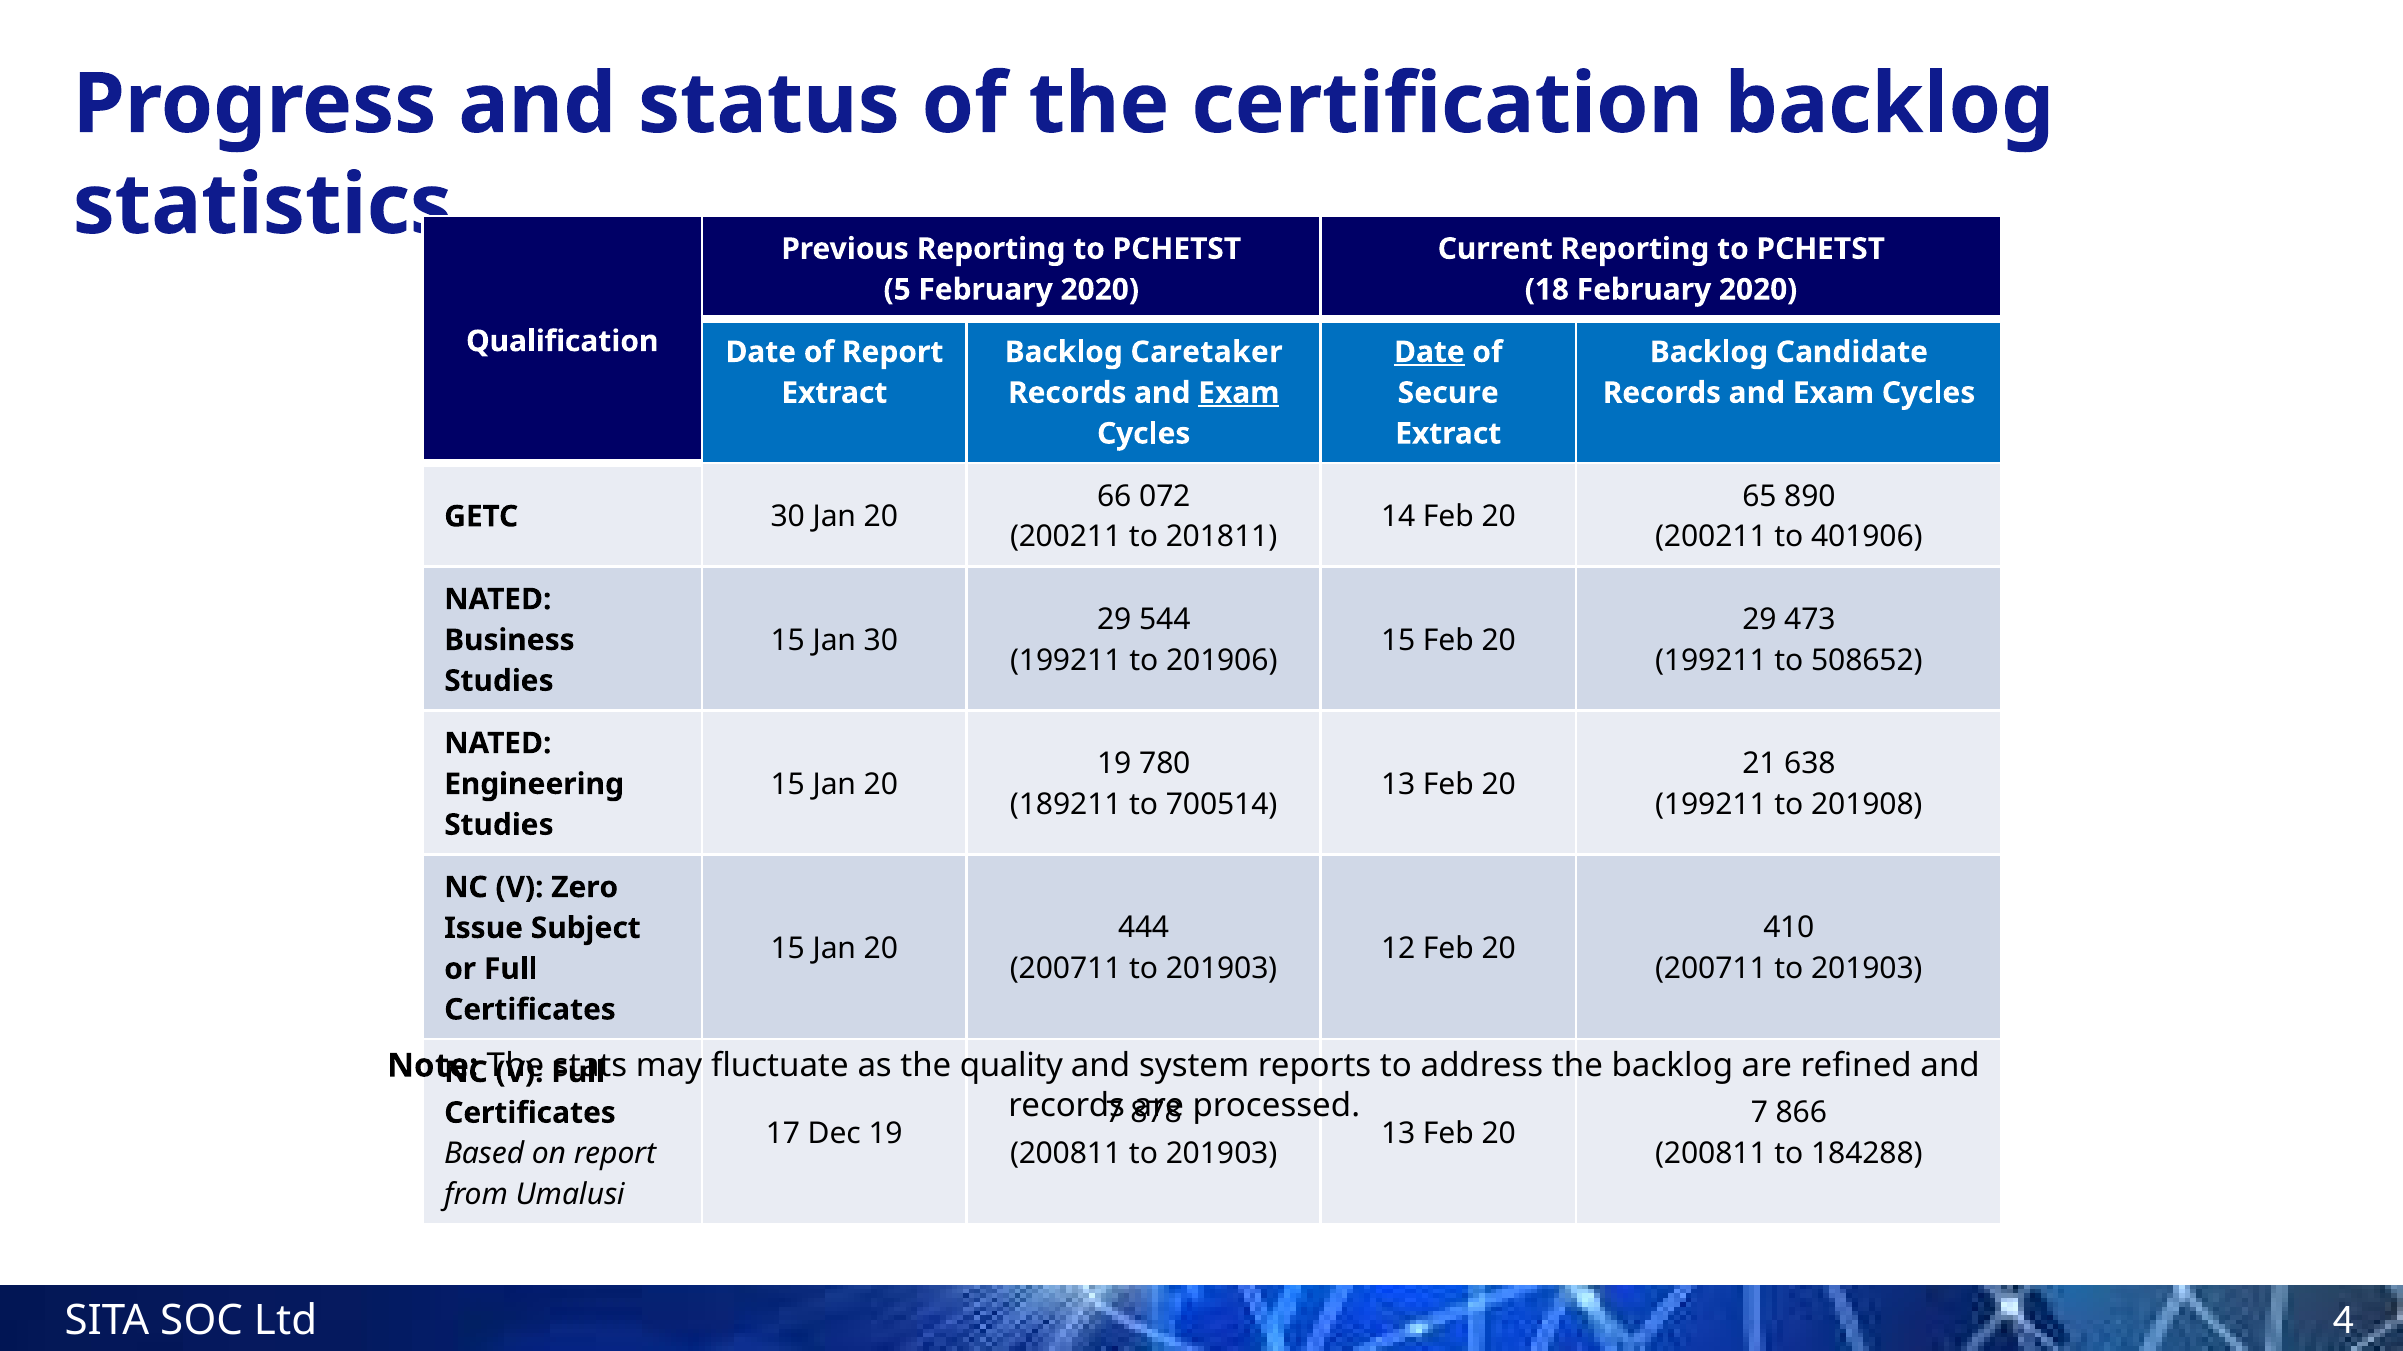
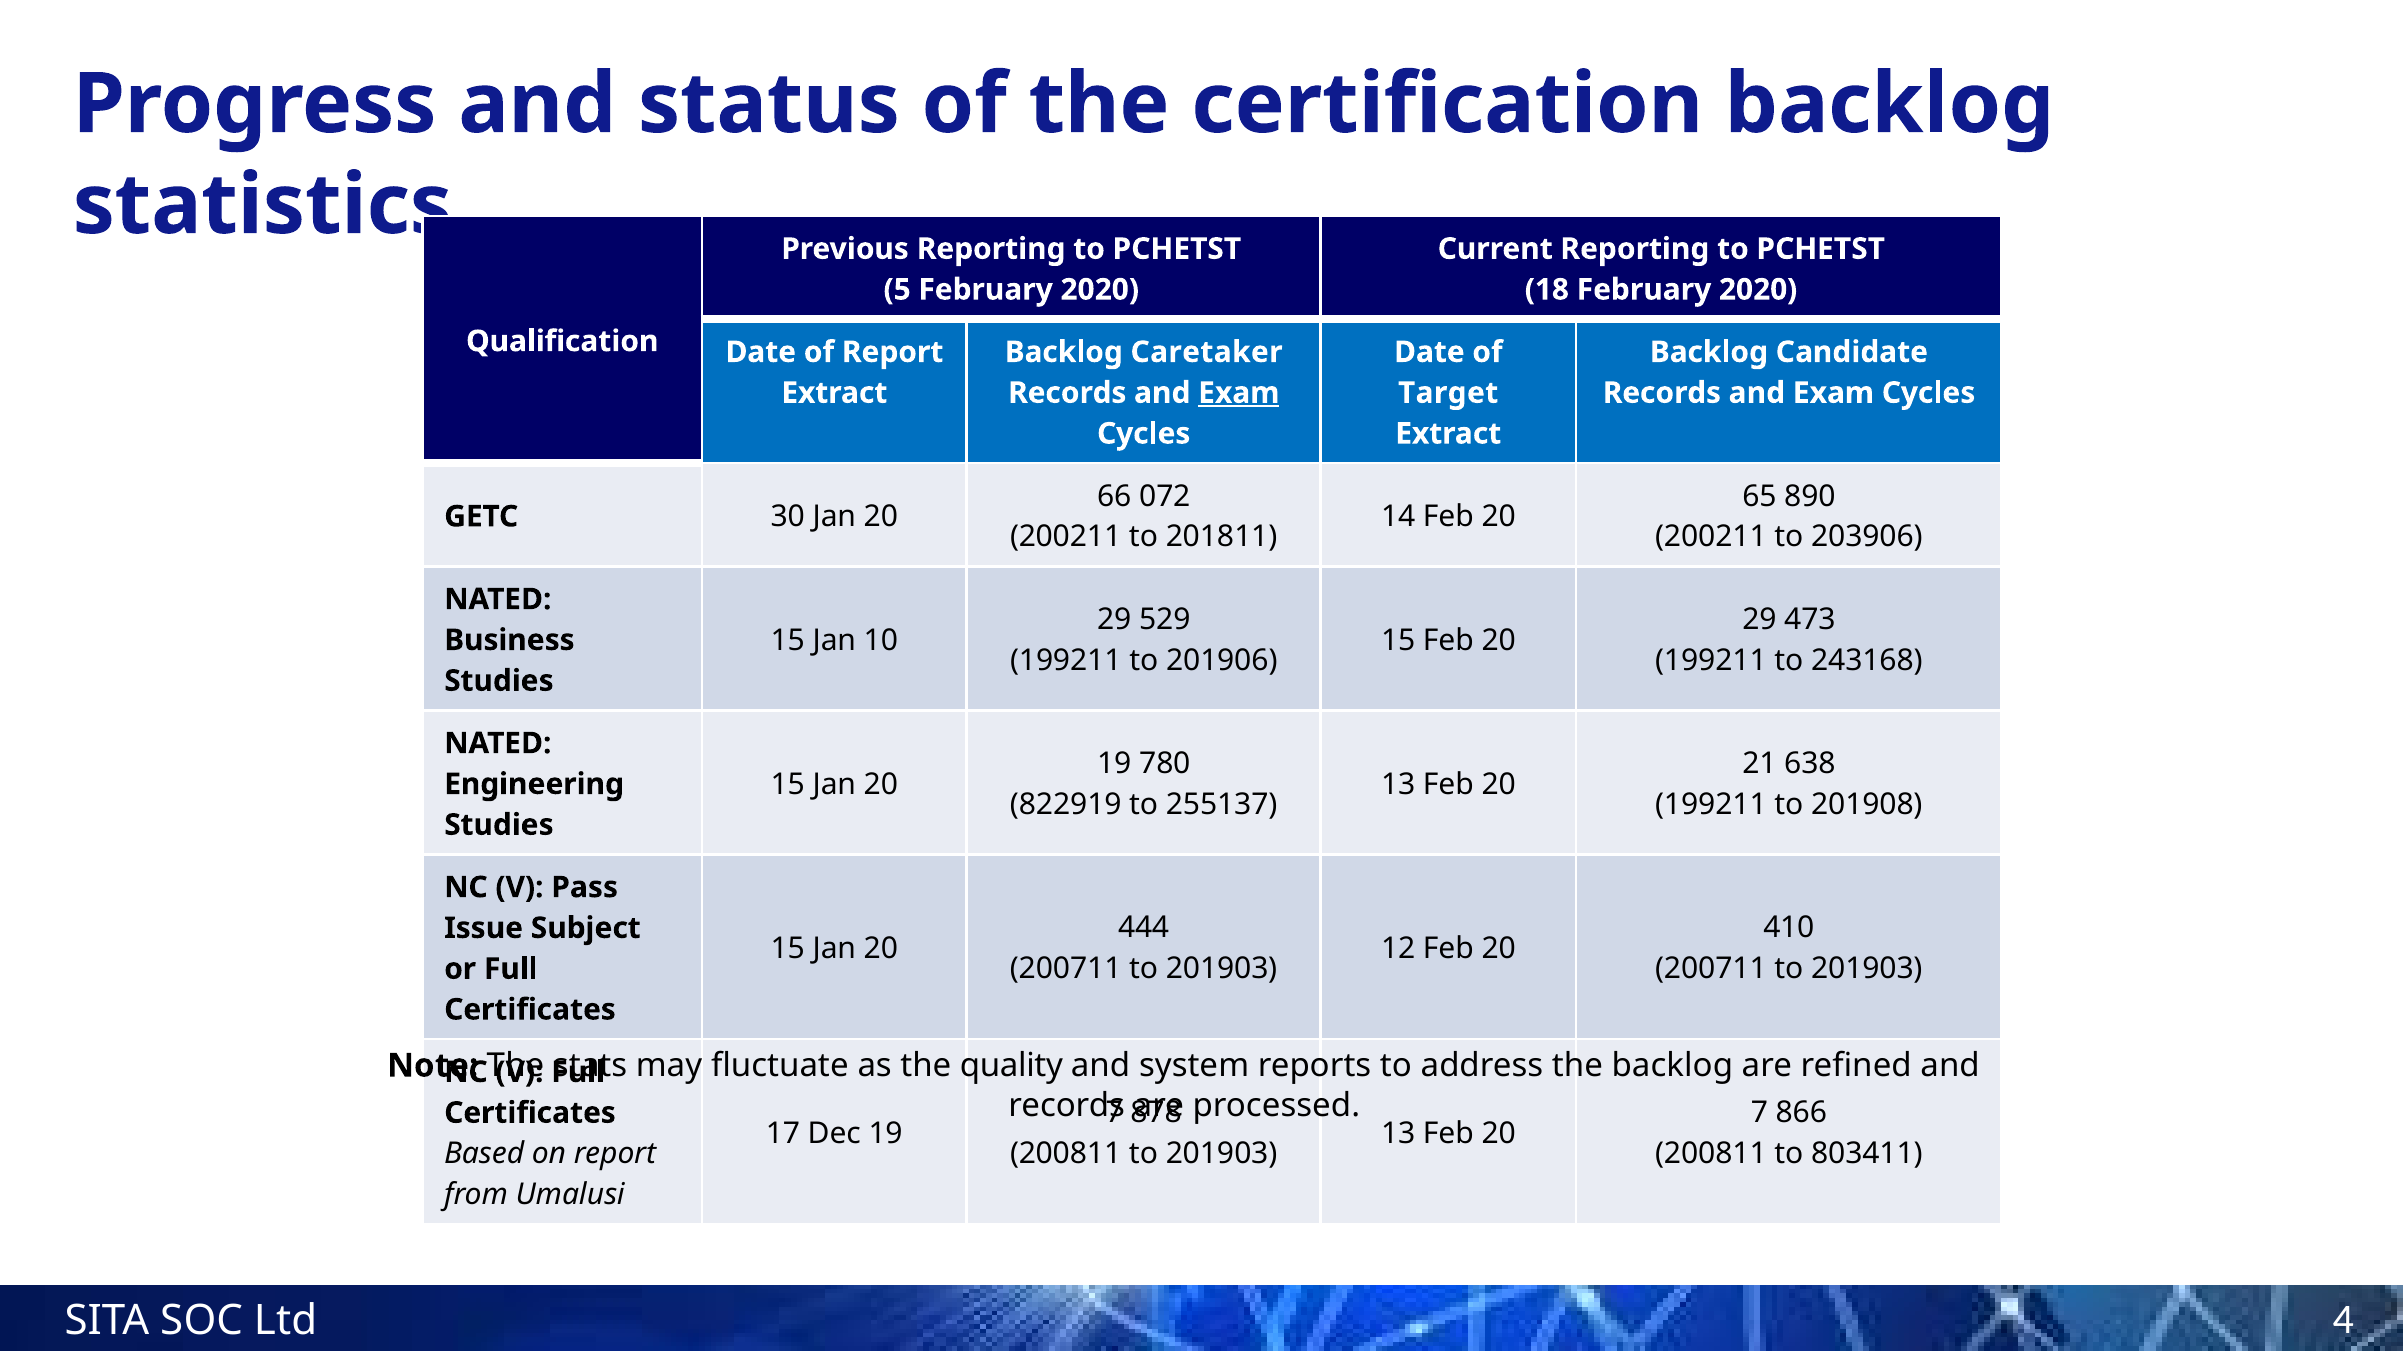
Date at (1429, 352) underline: present -> none
Secure: Secure -> Target
401906: 401906 -> 203906
544: 544 -> 529
Jan 30: 30 -> 10
508652: 508652 -> 243168
189211: 189211 -> 822919
700514: 700514 -> 255137
Zero: Zero -> Pass
184288: 184288 -> 803411
